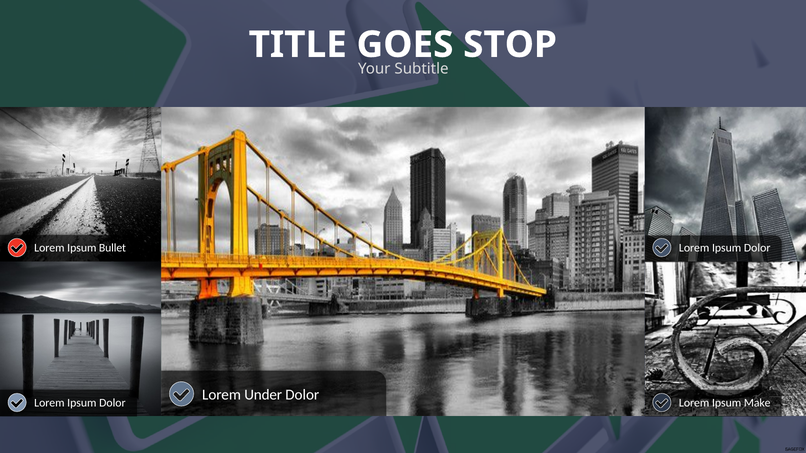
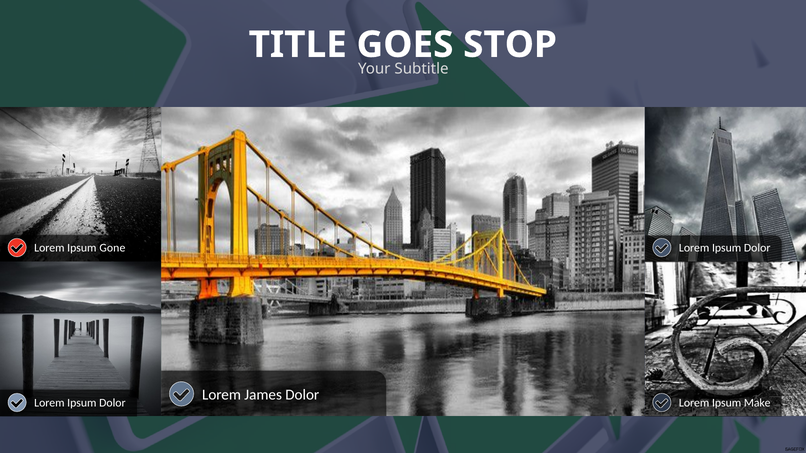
Bullet: Bullet -> Gone
Under: Under -> James
